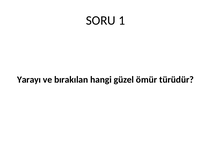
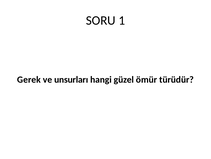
Yarayı: Yarayı -> Gerek
bırakılan: bırakılan -> unsurları
